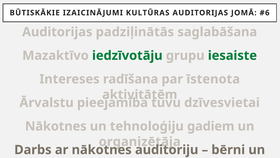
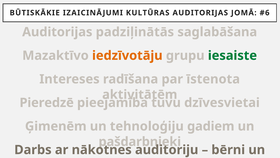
iedzīvotāju colour: green -> orange
Ārvalstu: Ārvalstu -> Pieredzē
Nākotnes at (56, 126): Nākotnes -> Ģimenēm
organizētāja: organizētāja -> pašdarbnieki
